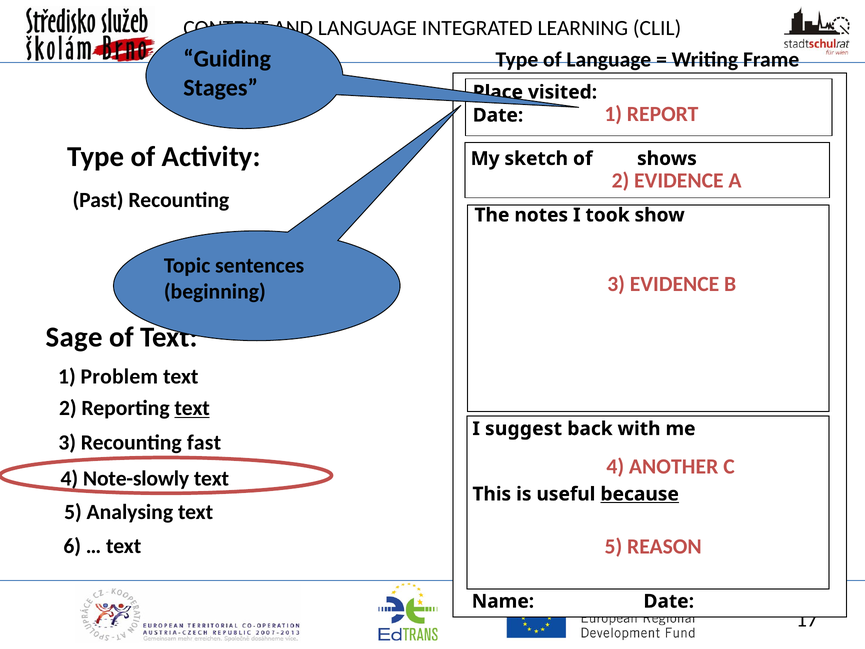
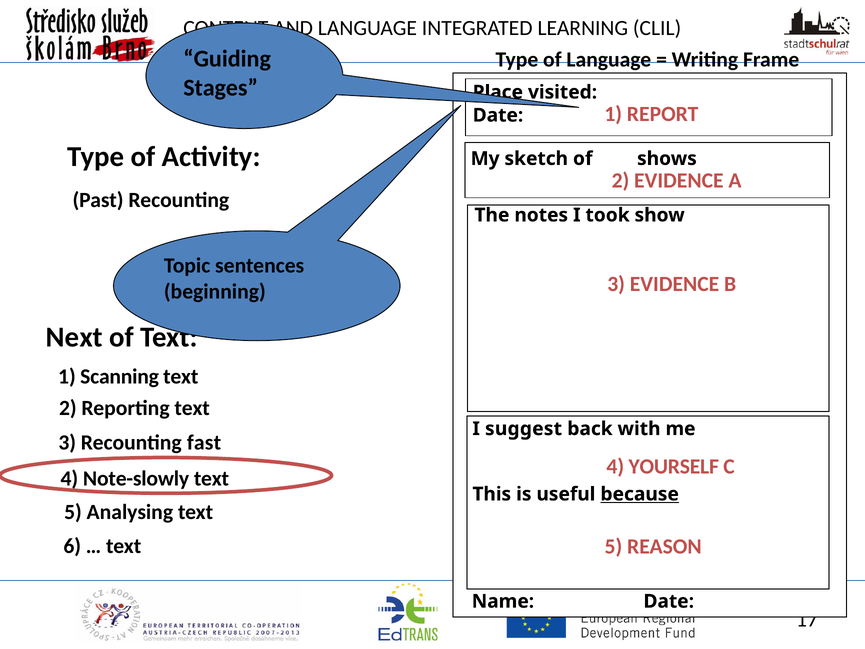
Sage: Sage -> Next
Problem: Problem -> Scanning
text at (192, 408) underline: present -> none
ANOTHER: ANOTHER -> YOURSELF
